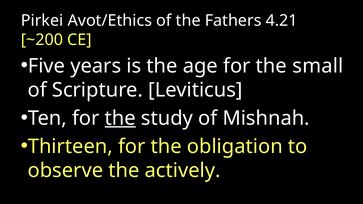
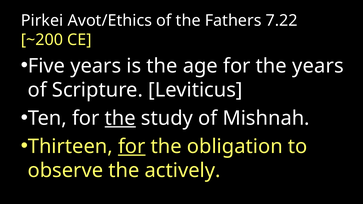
4.21: 4.21 -> 7.22
the small: small -> years
for at (132, 147) underline: none -> present
